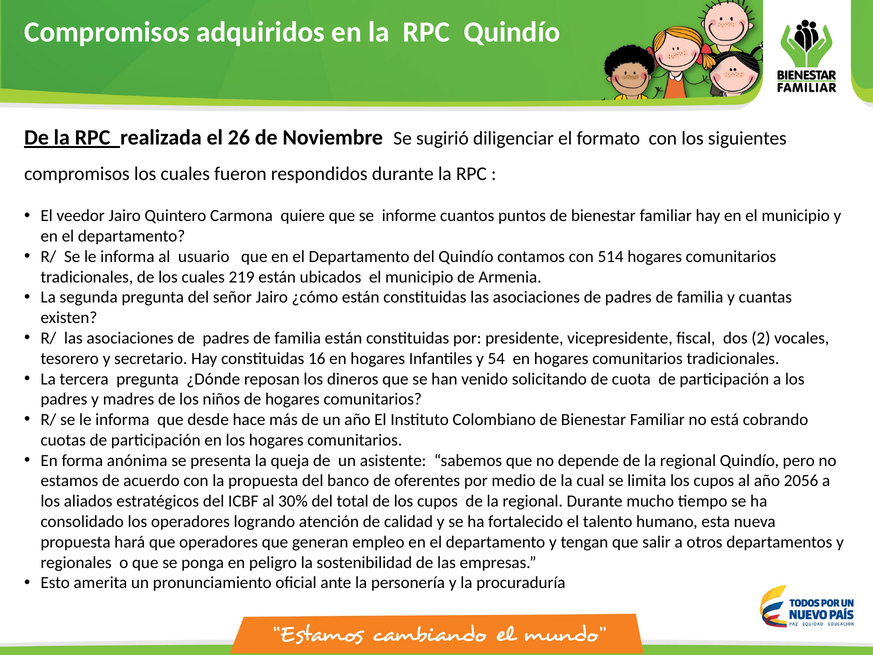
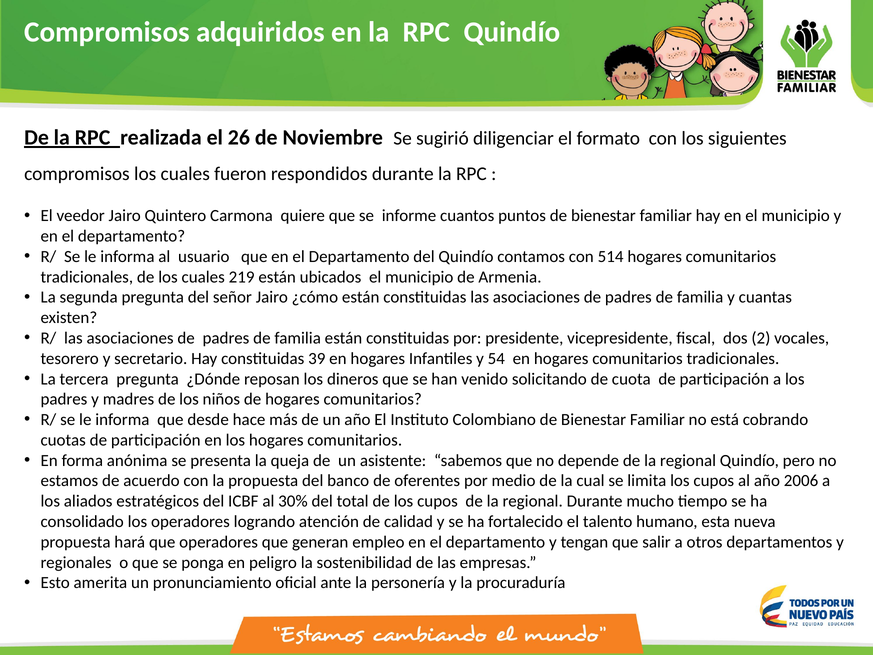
16: 16 -> 39
2056: 2056 -> 2006
